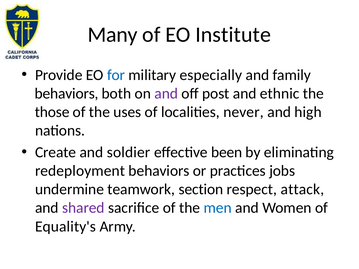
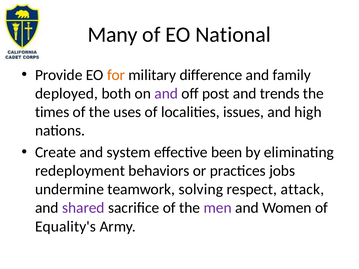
Institute: Institute -> National
for colour: blue -> orange
especially: especially -> difference
behaviors at (67, 94): behaviors -> deployed
ethnic: ethnic -> trends
those: those -> times
never: never -> issues
soldier: soldier -> system
section: section -> solving
men colour: blue -> purple
